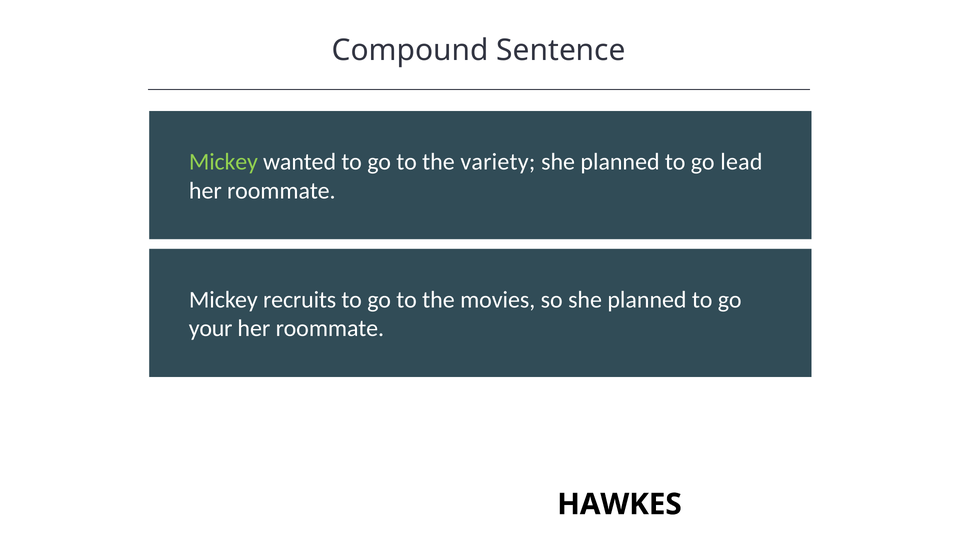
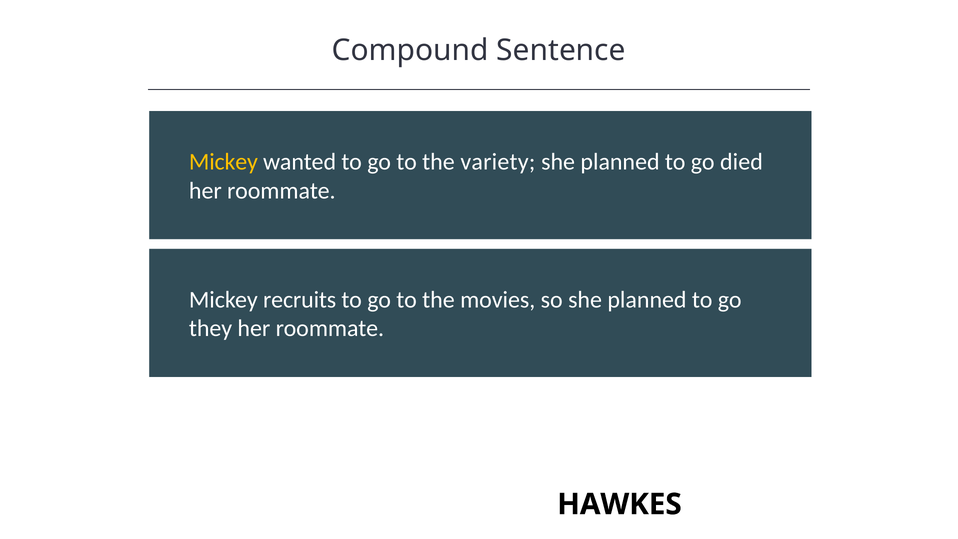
Mickey at (223, 162) colour: light green -> yellow
lead: lead -> died
your: your -> they
